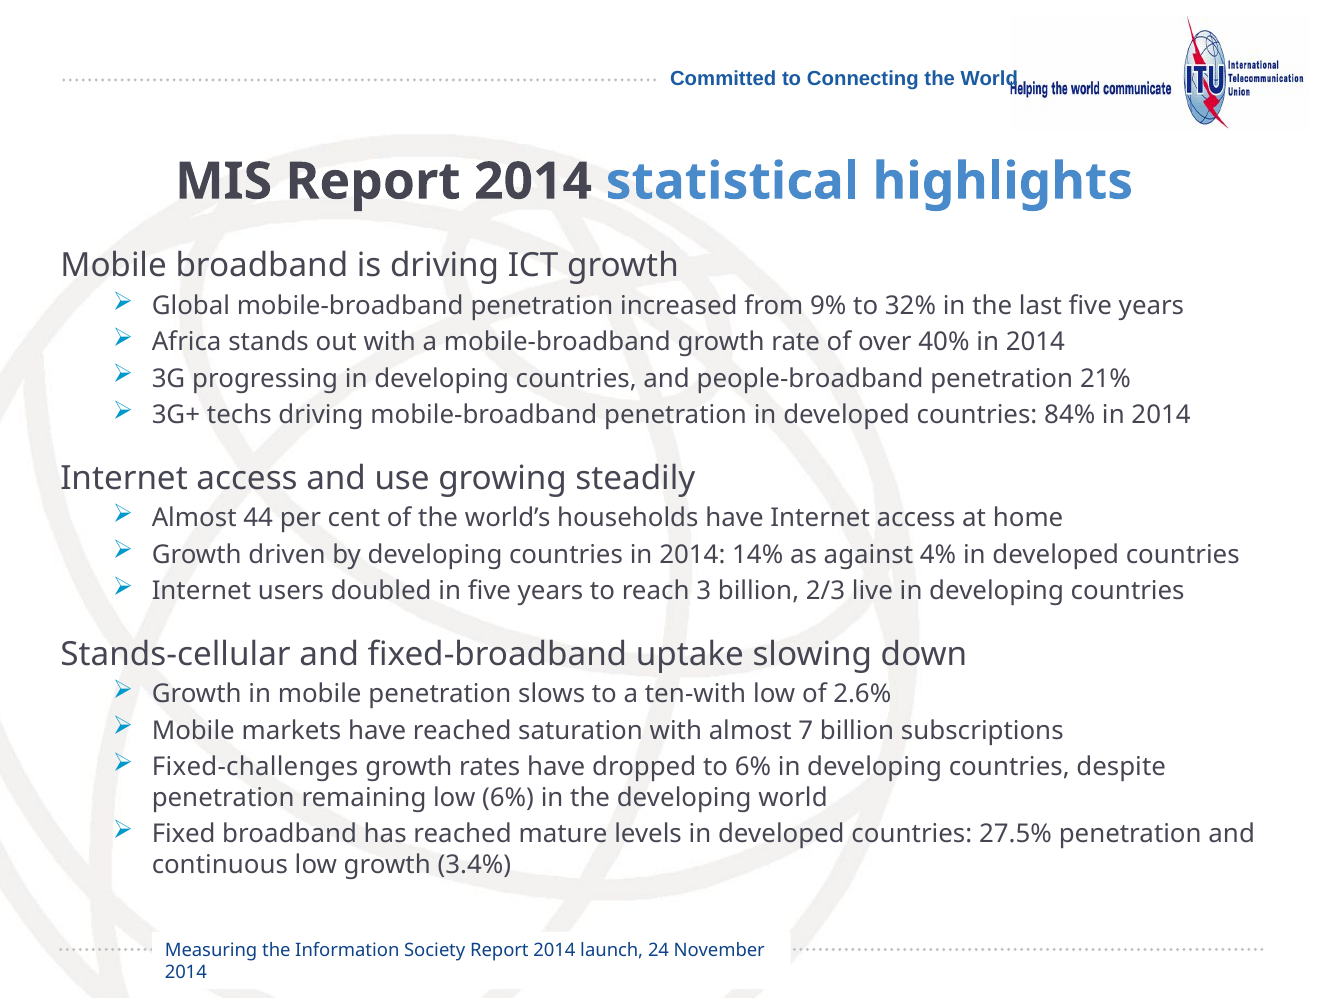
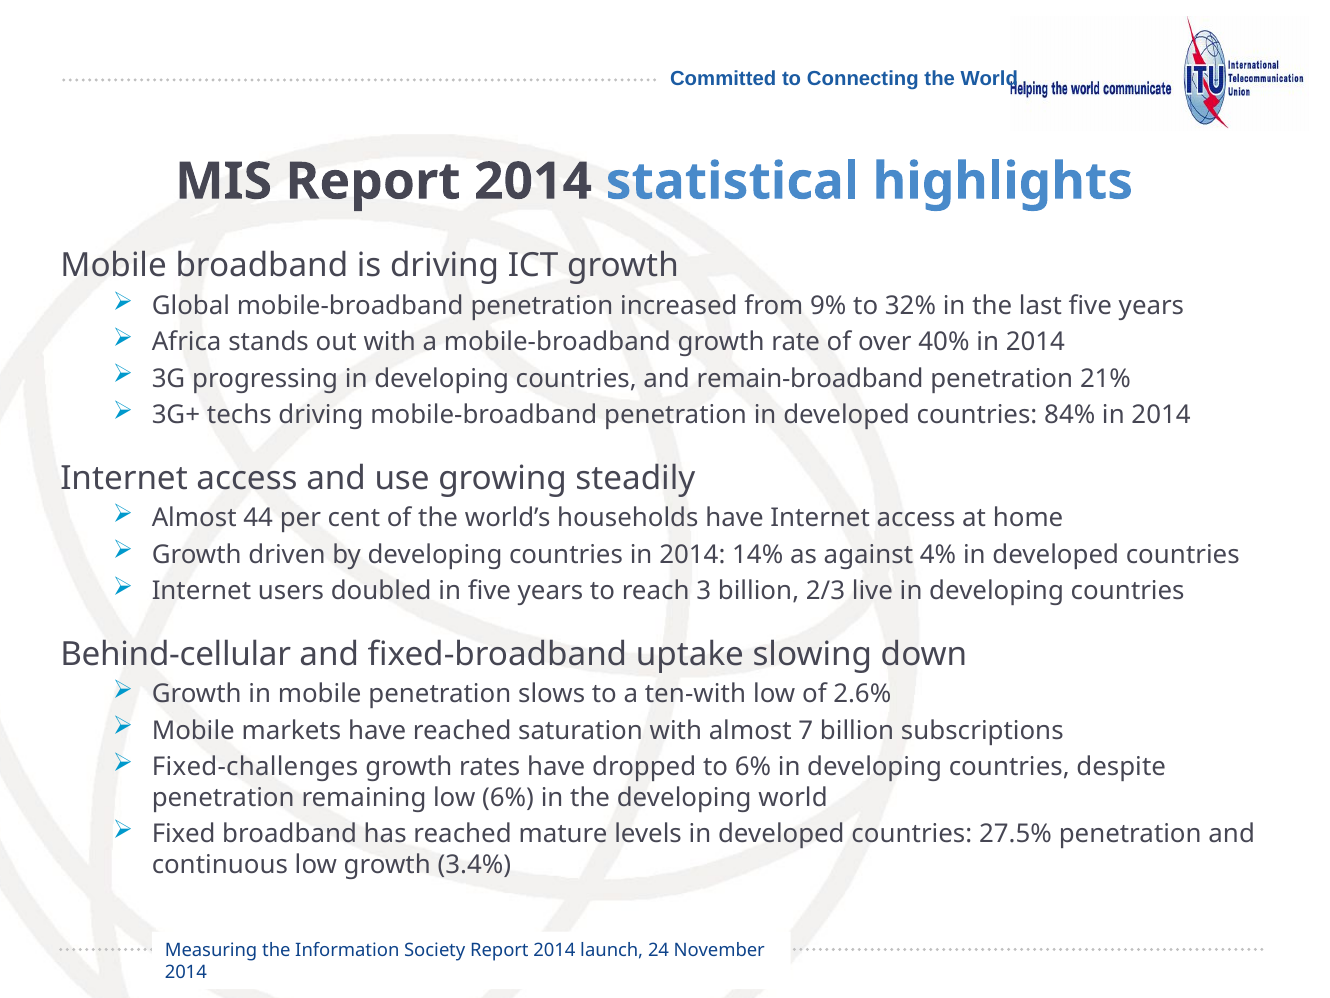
people-broadband: people-broadband -> remain-broadband
Stands-cellular: Stands-cellular -> Behind-cellular
